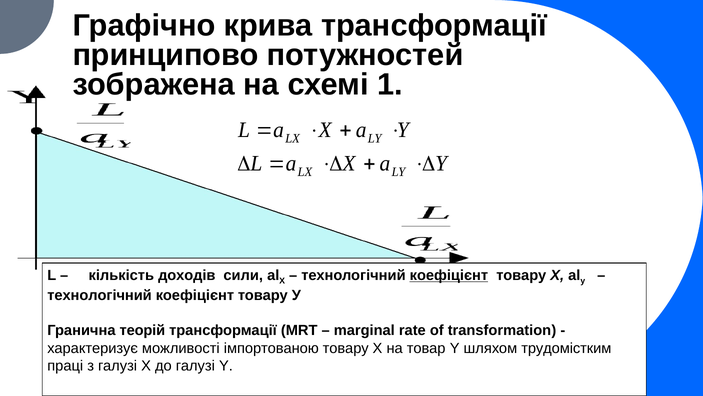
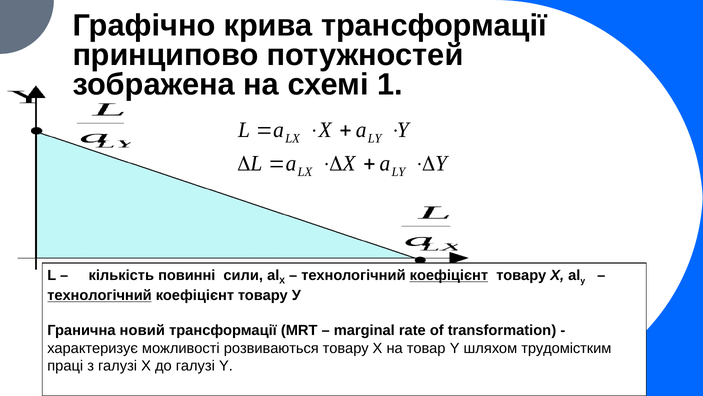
доходів: доходів -> повинні
технологічний at (100, 295) underline: none -> present
теорій: теорій -> новий
імпортованою: імпортованою -> розвиваються
